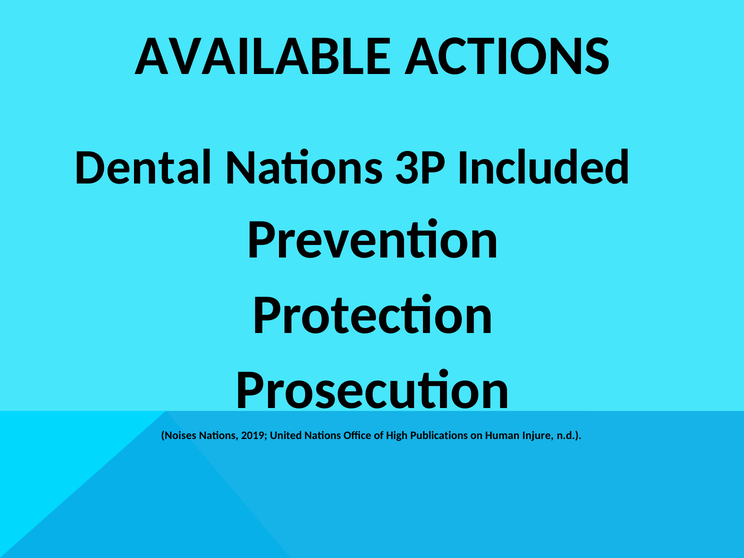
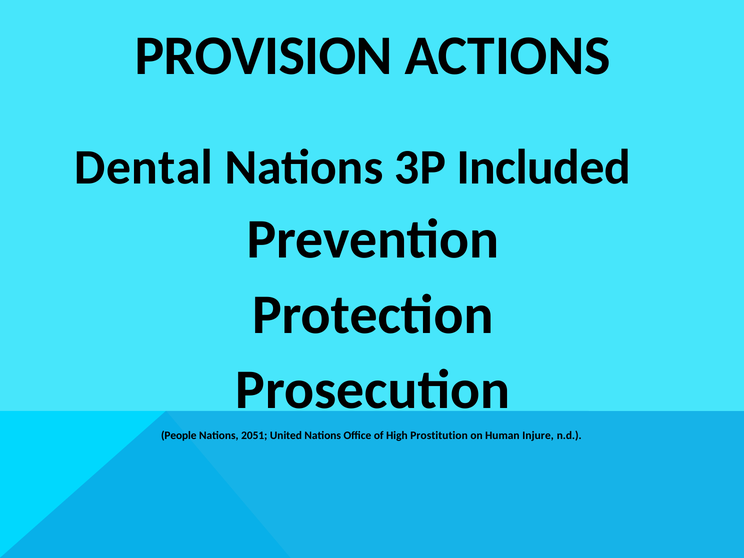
AVAILABLE: AVAILABLE -> PROVISION
Noises: Noises -> People
2019: 2019 -> 2051
Publications: Publications -> Prostitution
